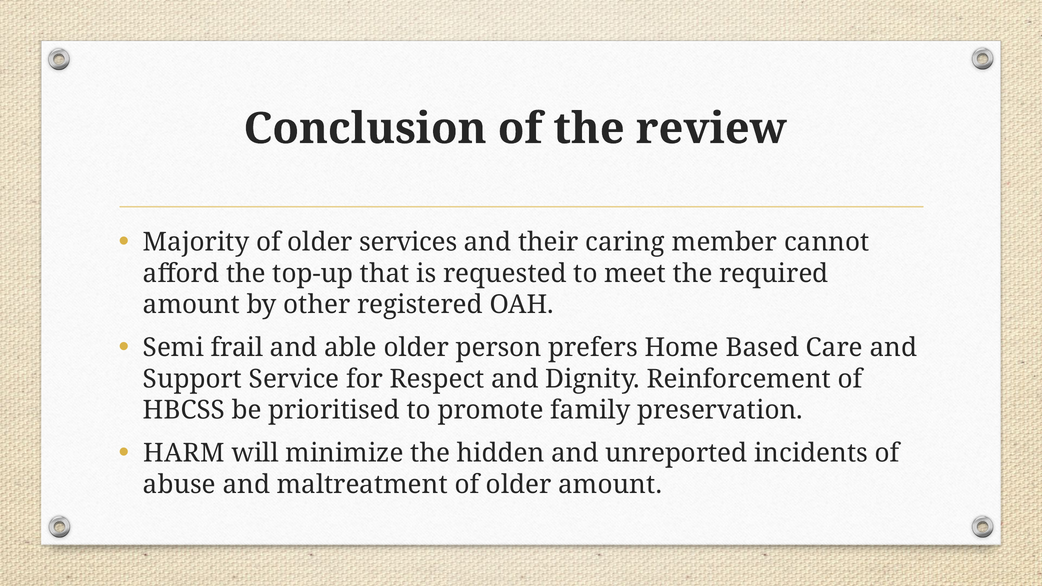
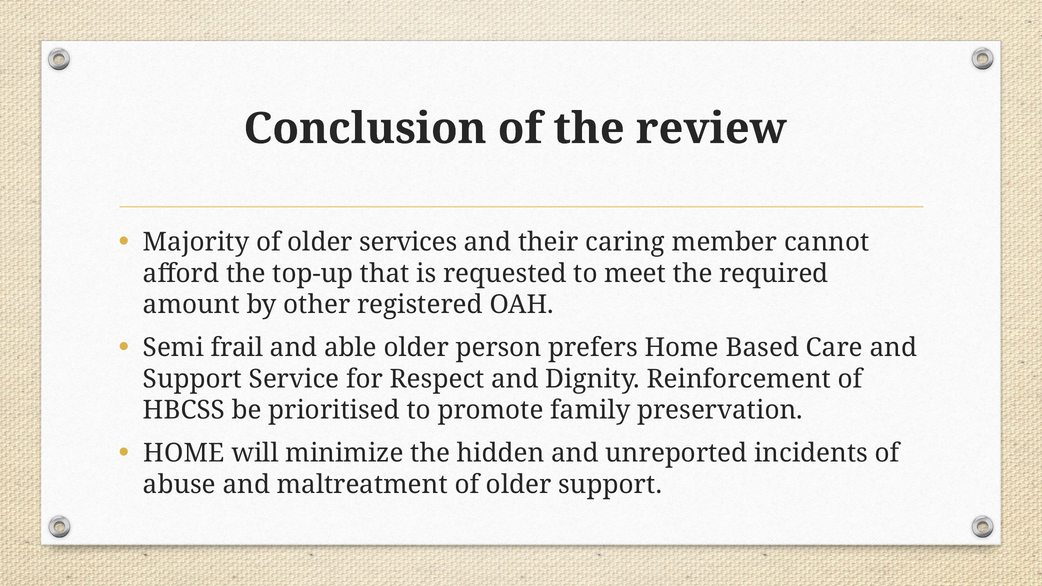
HARM at (184, 453): HARM -> HOME
older amount: amount -> support
